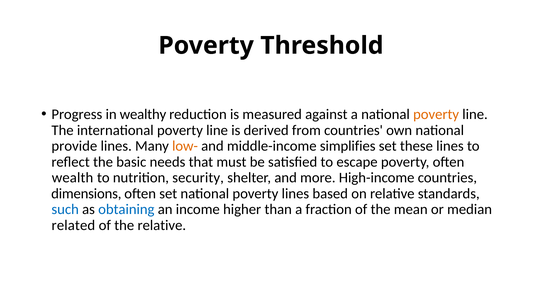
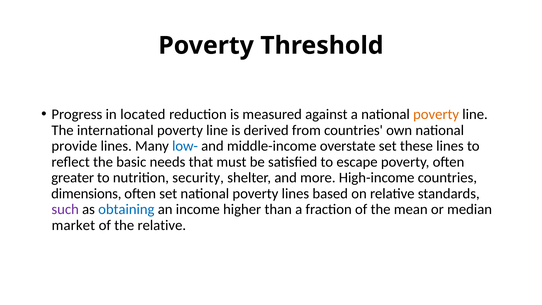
wealthy: wealthy -> located
low- colour: orange -> blue
simplifies: simplifies -> overstate
wealth: wealth -> greater
such colour: blue -> purple
related: related -> market
